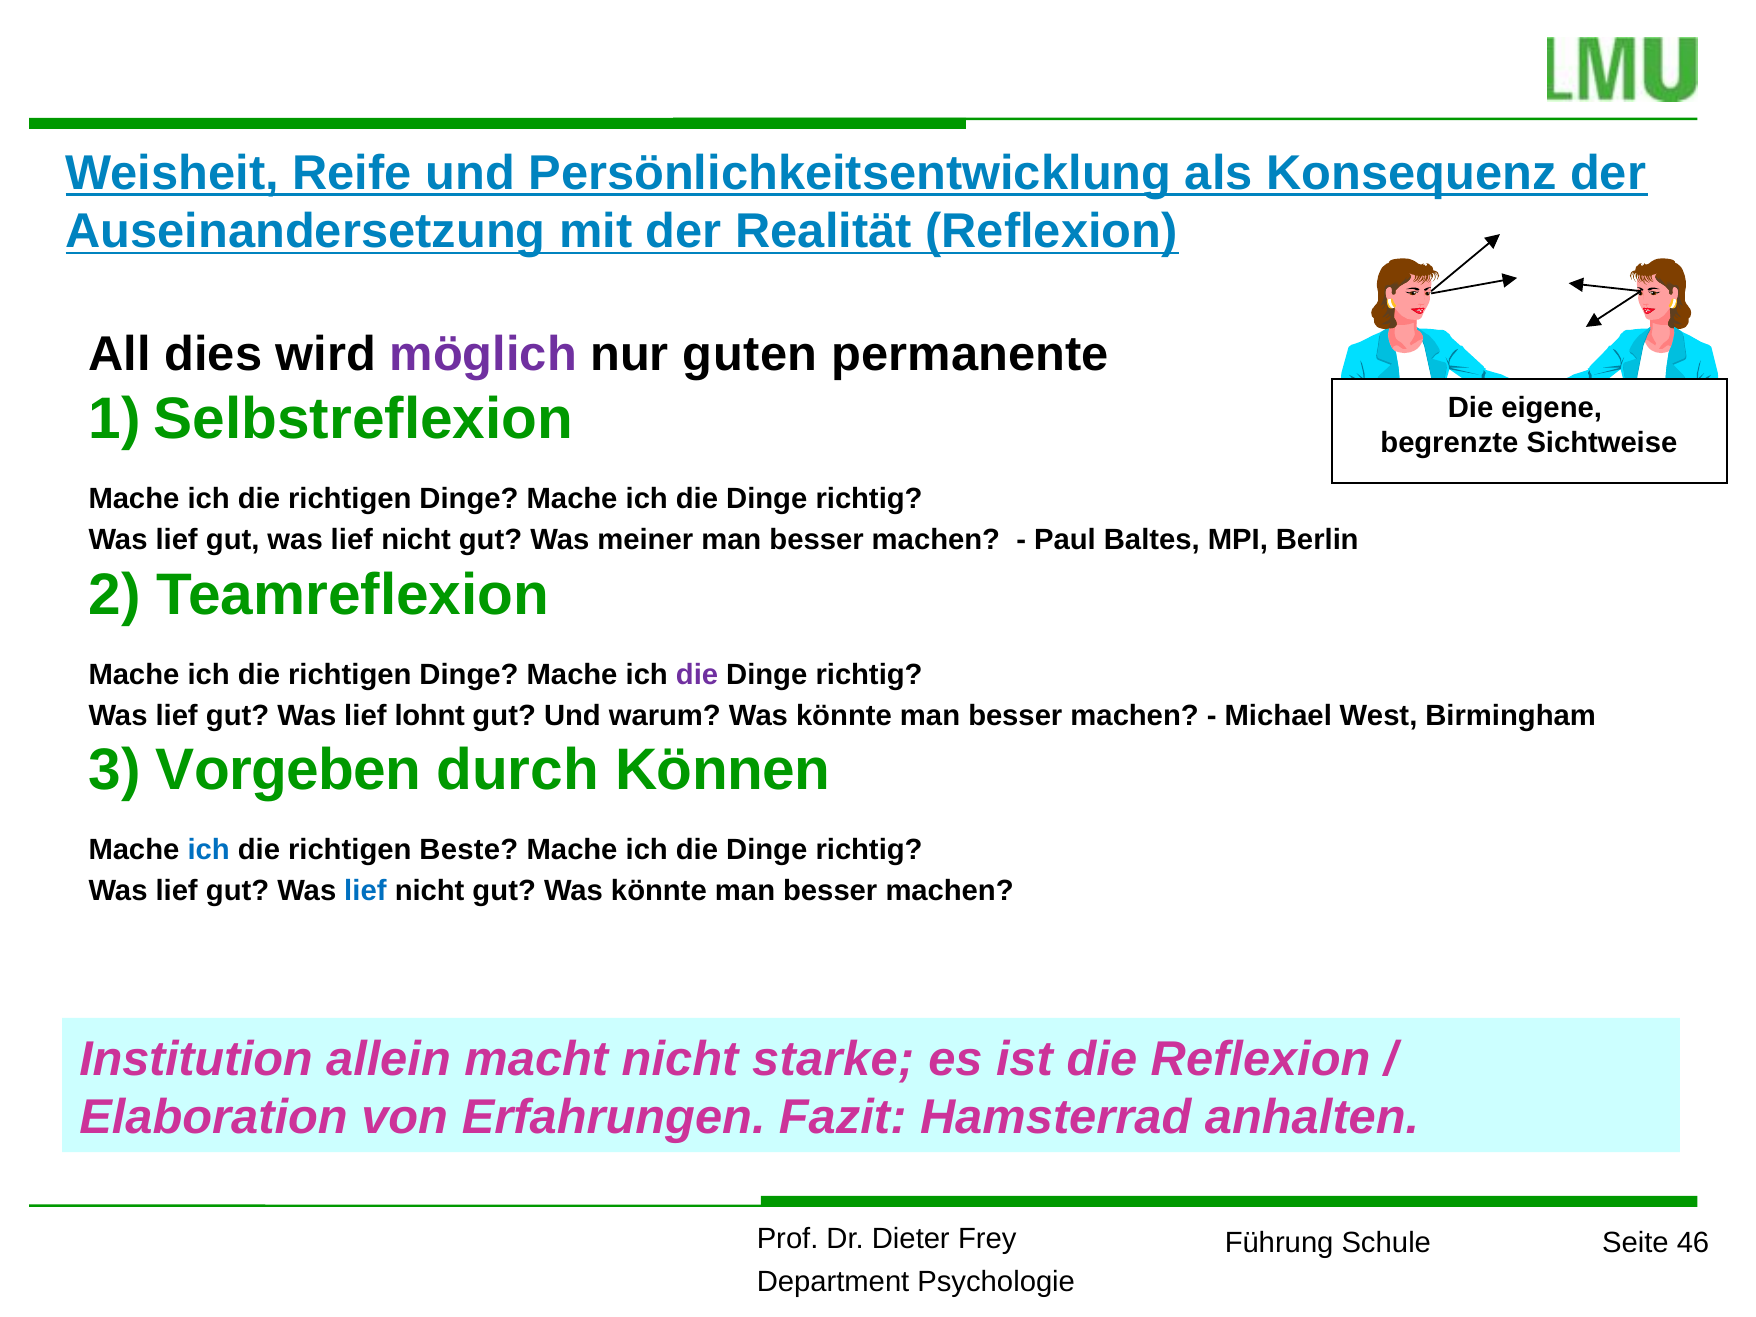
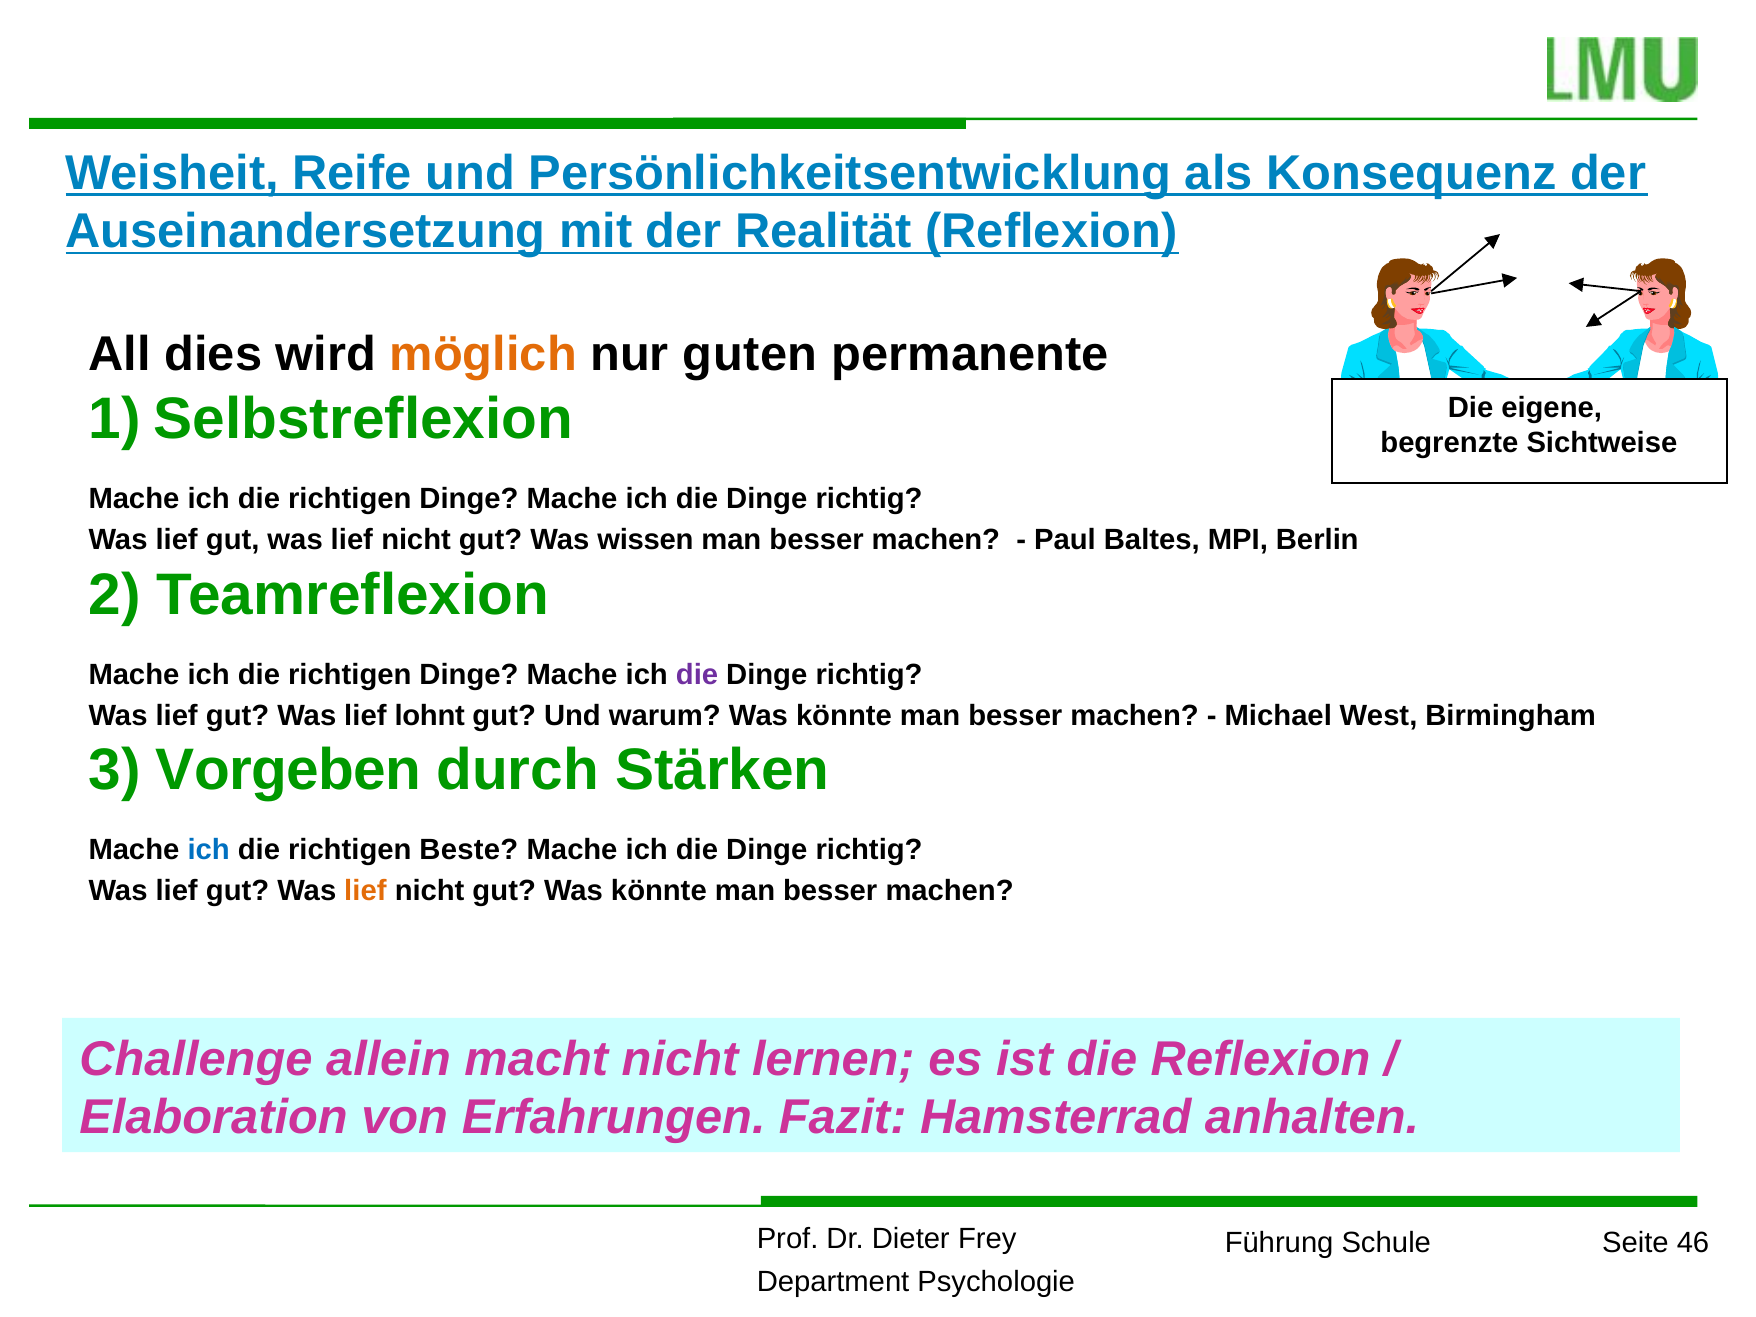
möglich colour: purple -> orange
meiner: meiner -> wissen
Können: Können -> Stärken
lief at (365, 891) colour: blue -> orange
Institution: Institution -> Challenge
starke: starke -> lernen
